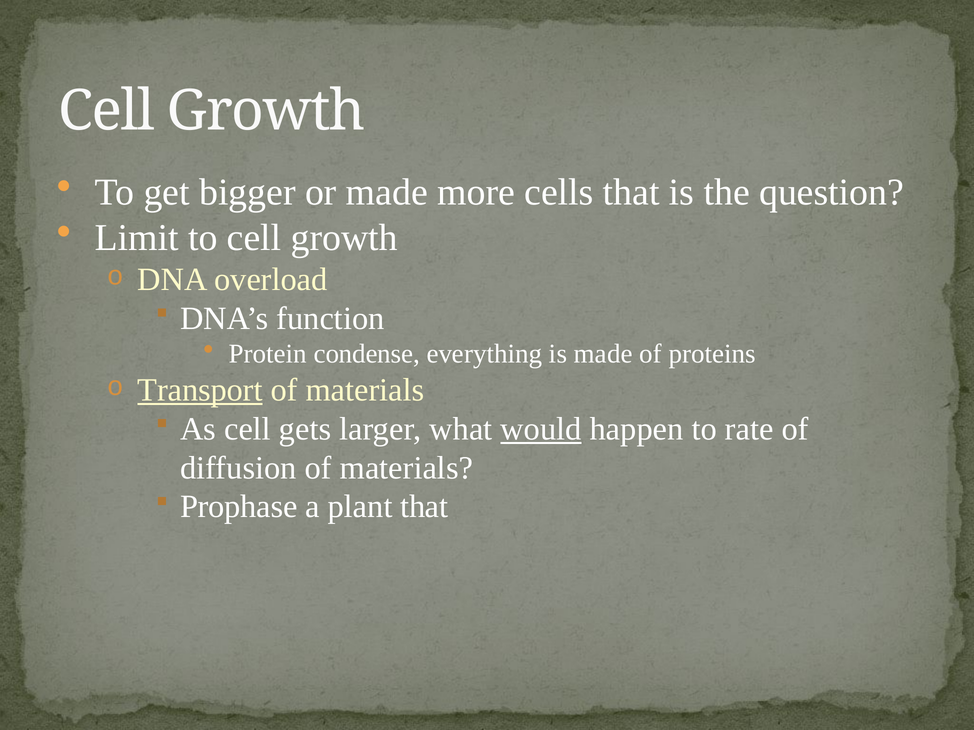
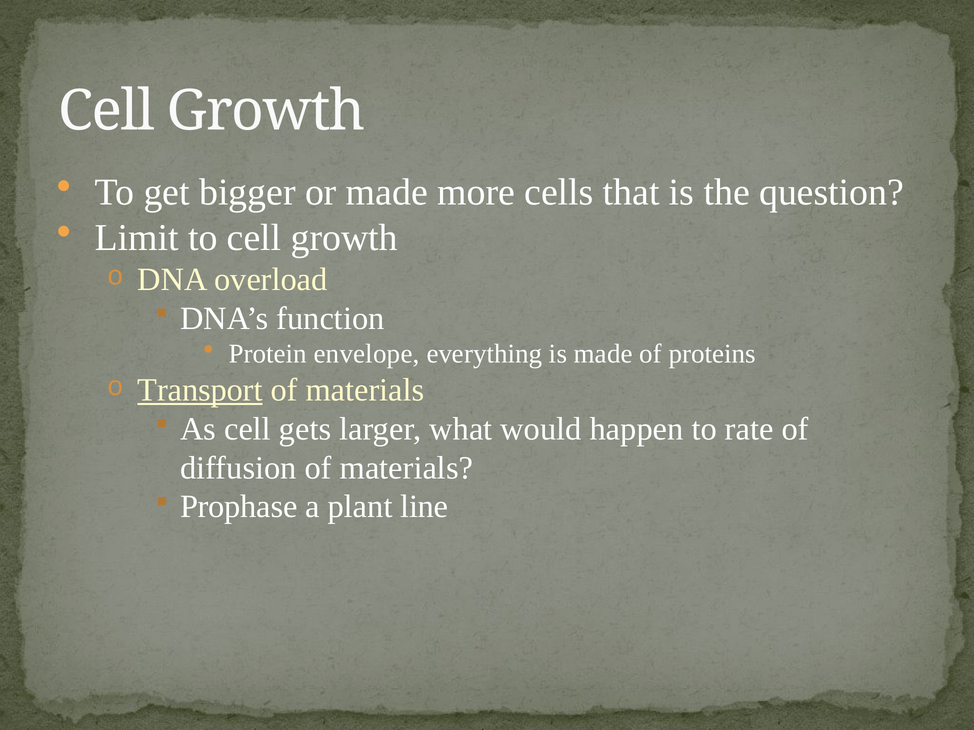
condense: condense -> envelope
would underline: present -> none
plant that: that -> line
